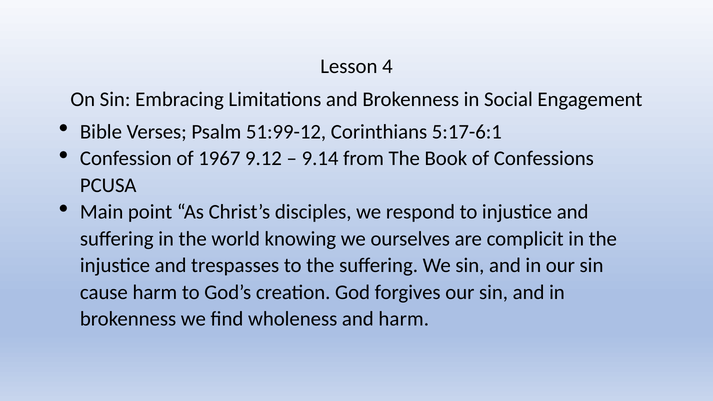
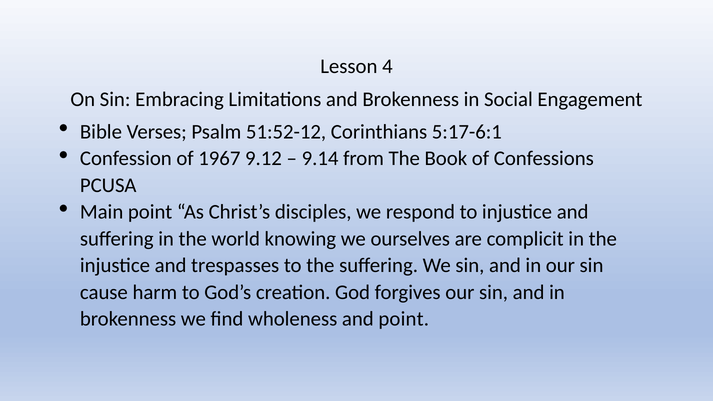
51:99-12: 51:99-12 -> 51:52-12
and harm: harm -> point
